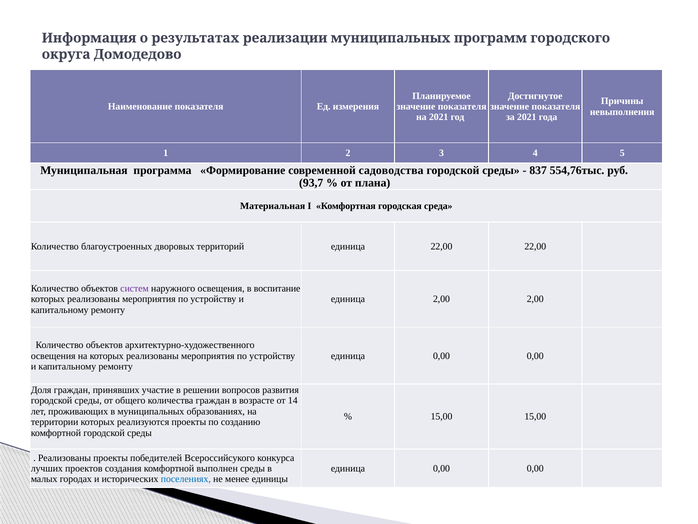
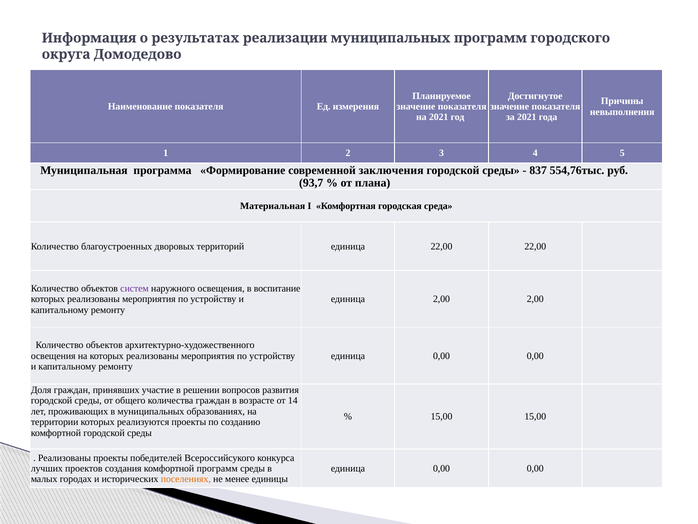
садоводства: садоводства -> заключения
комфортной выполнен: выполнен -> программ
поселениях colour: blue -> orange
